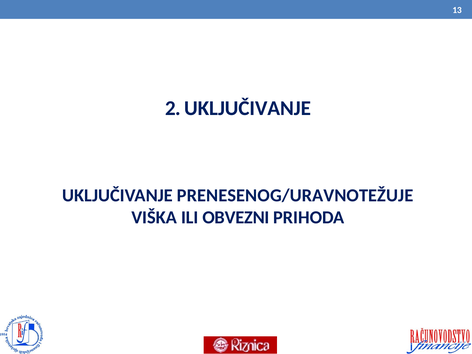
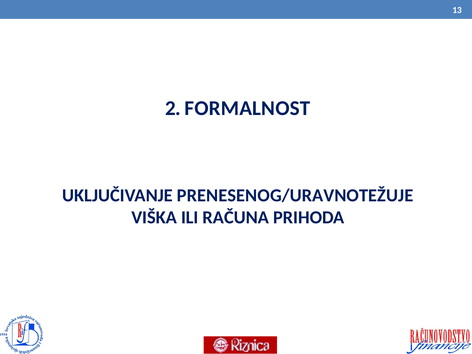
2 UKLJUČIVANJE: UKLJUČIVANJE -> FORMALNOST
OBVEZNI: OBVEZNI -> RAČUNA
